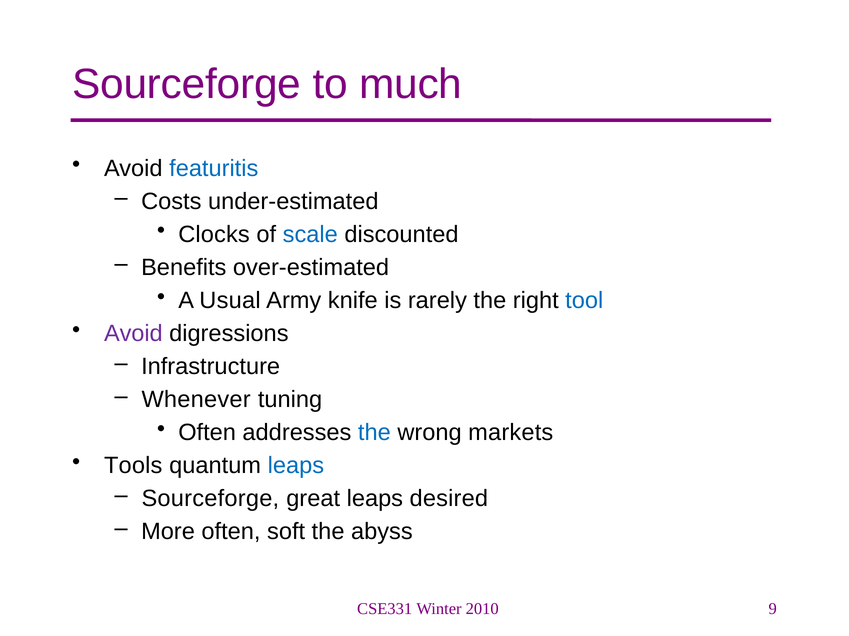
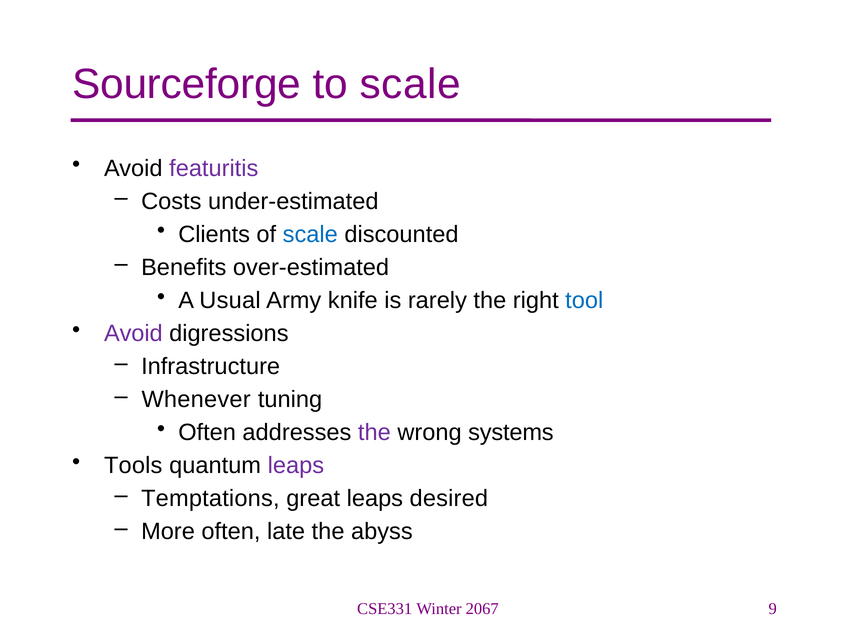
to much: much -> scale
featuritis colour: blue -> purple
Clocks: Clocks -> Clients
the at (374, 433) colour: blue -> purple
markets: markets -> systems
leaps at (296, 466) colour: blue -> purple
Sourceforge at (210, 499): Sourceforge -> Temptations
soft: soft -> late
2010: 2010 -> 2067
